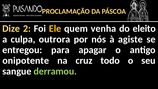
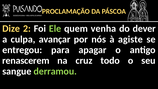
Ele colour: yellow -> light green
eleito: eleito -> dever
outrora: outrora -> avançar
onipotente: onipotente -> renascerem
